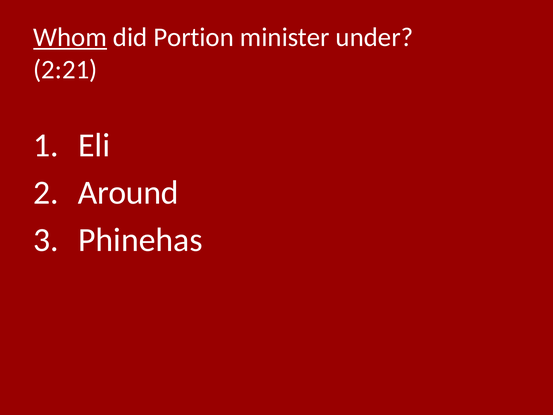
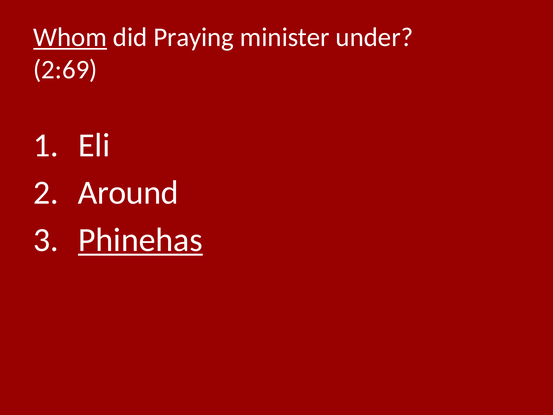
Portion: Portion -> Praying
2:21: 2:21 -> 2:69
Phinehas underline: none -> present
